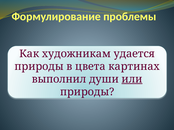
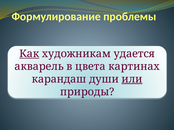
Как underline: none -> present
природы at (39, 67): природы -> акварель
выполнил: выполнил -> карандаш
